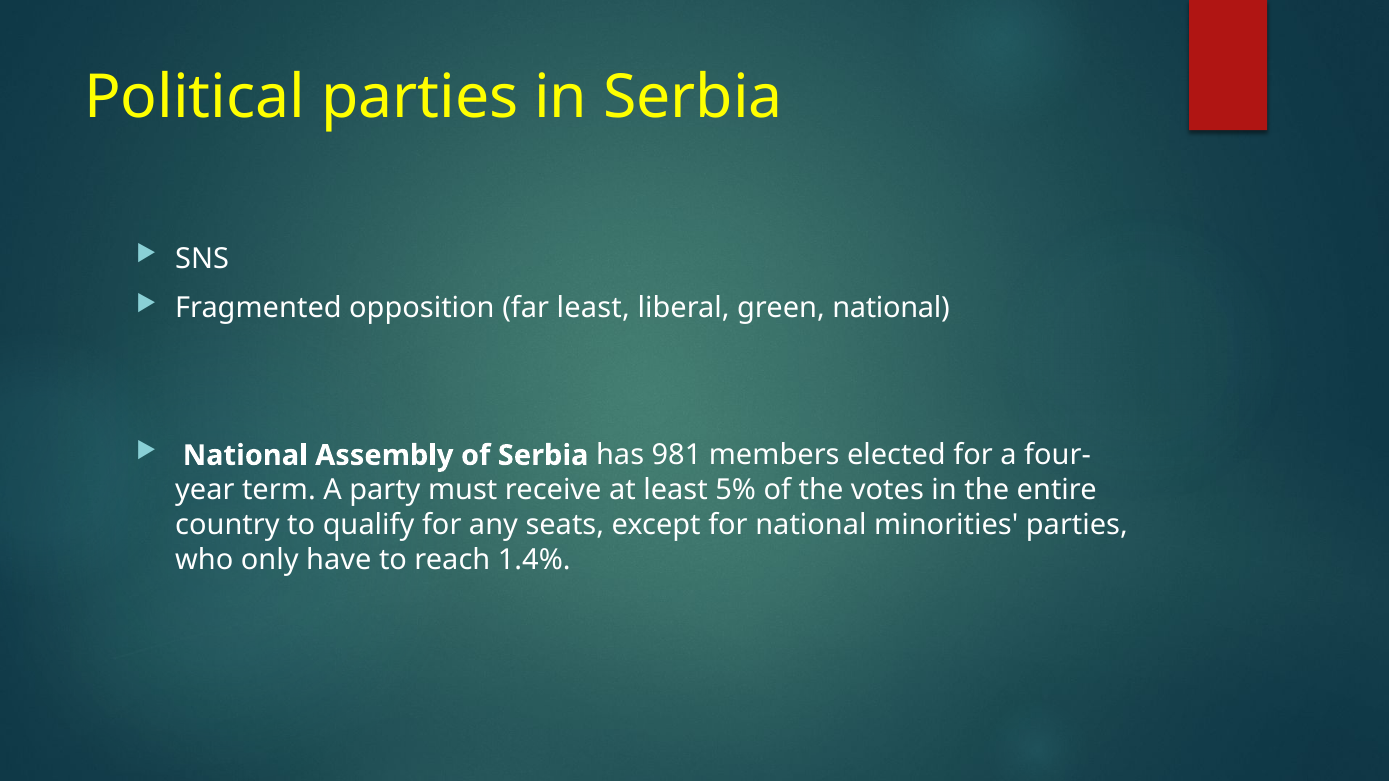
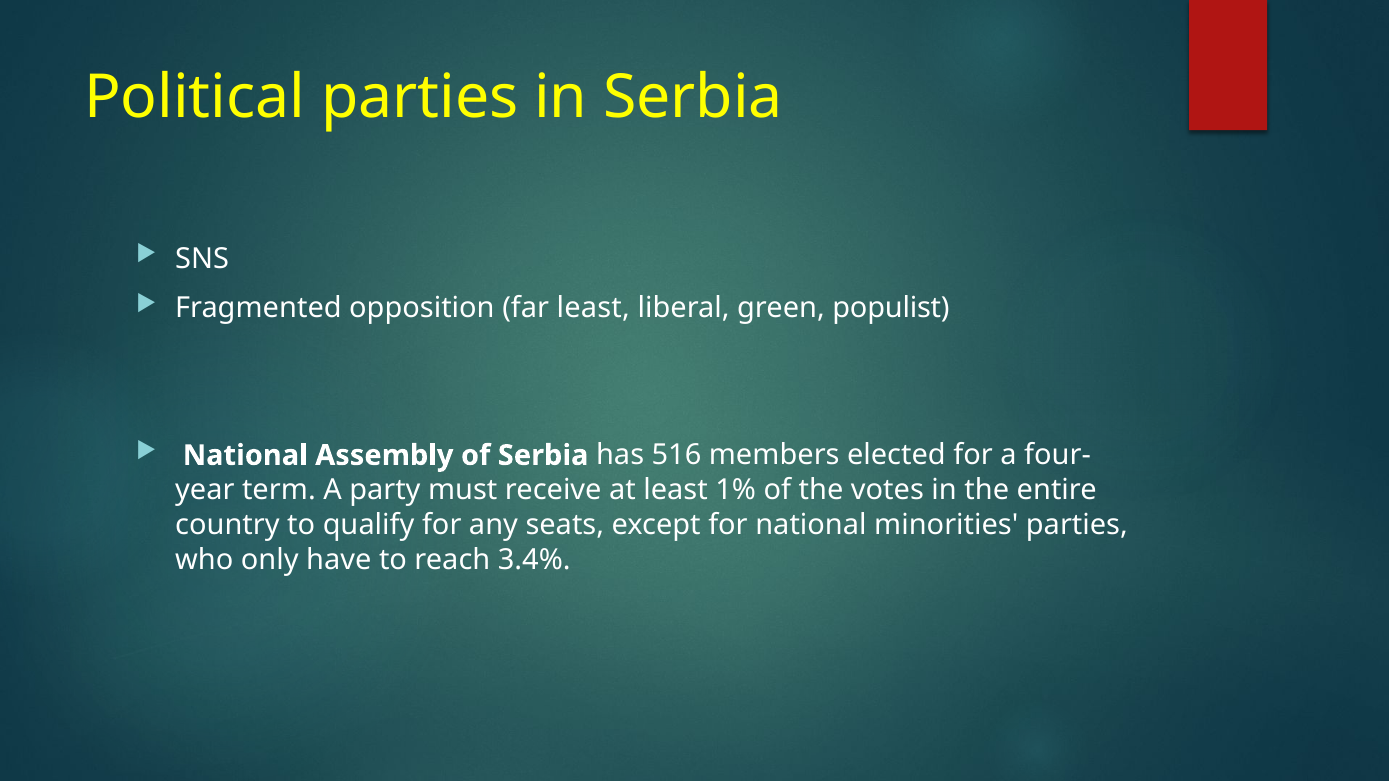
green national: national -> populist
981: 981 -> 516
5%: 5% -> 1%
1.4%: 1.4% -> 3.4%
